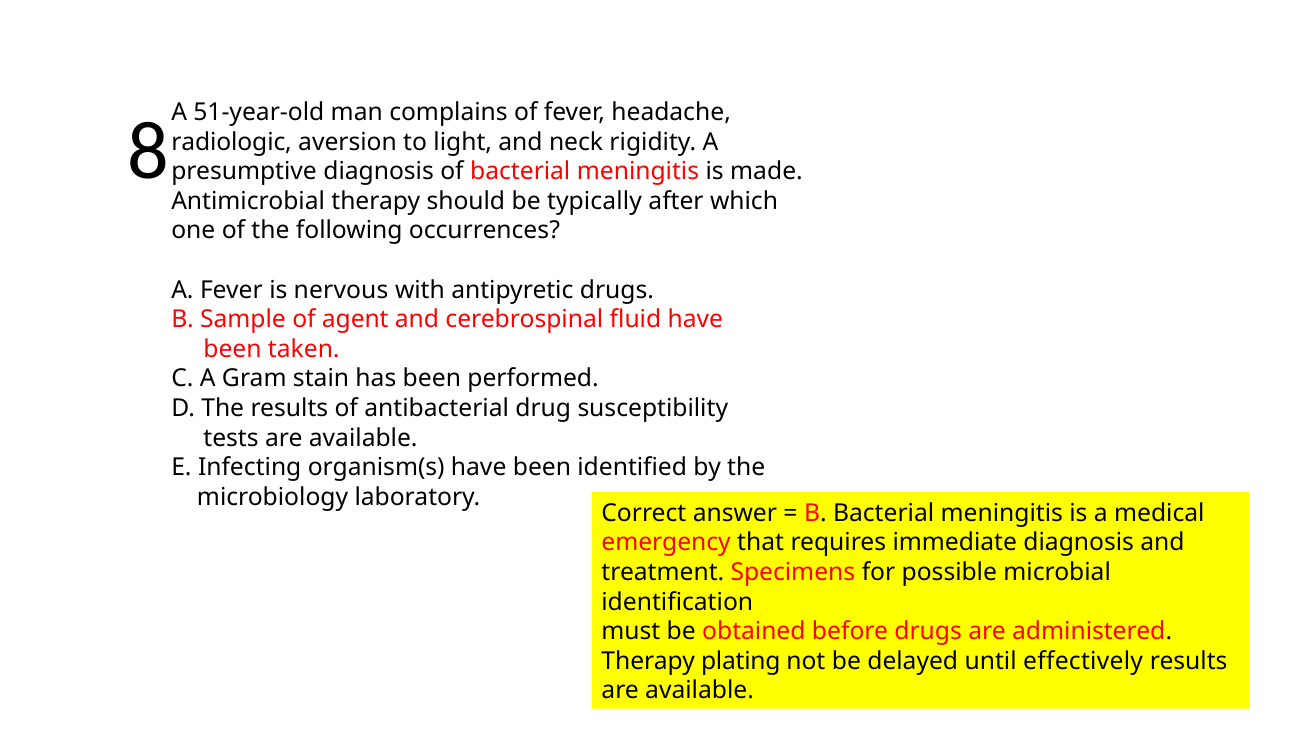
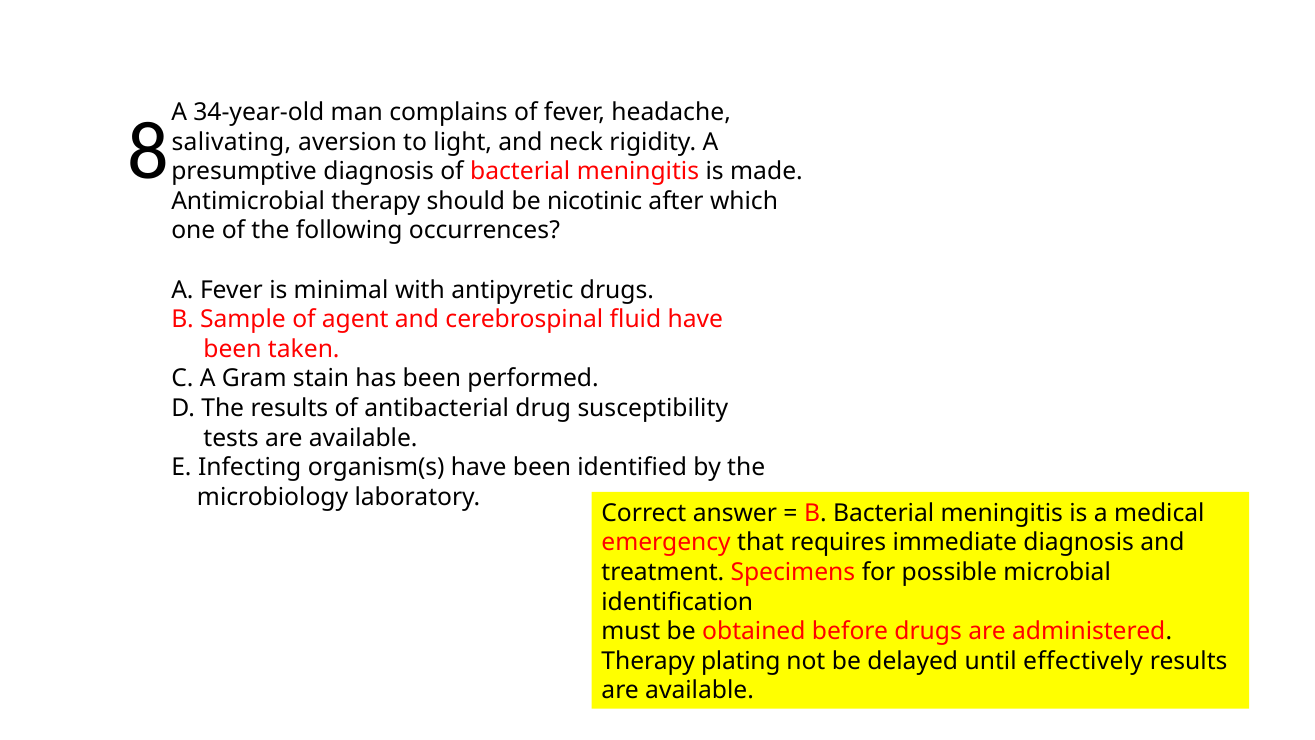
51-year-old: 51-year-old -> 34-year-old
radiologic: radiologic -> salivating
typically: typically -> nicotinic
nervous: nervous -> minimal
